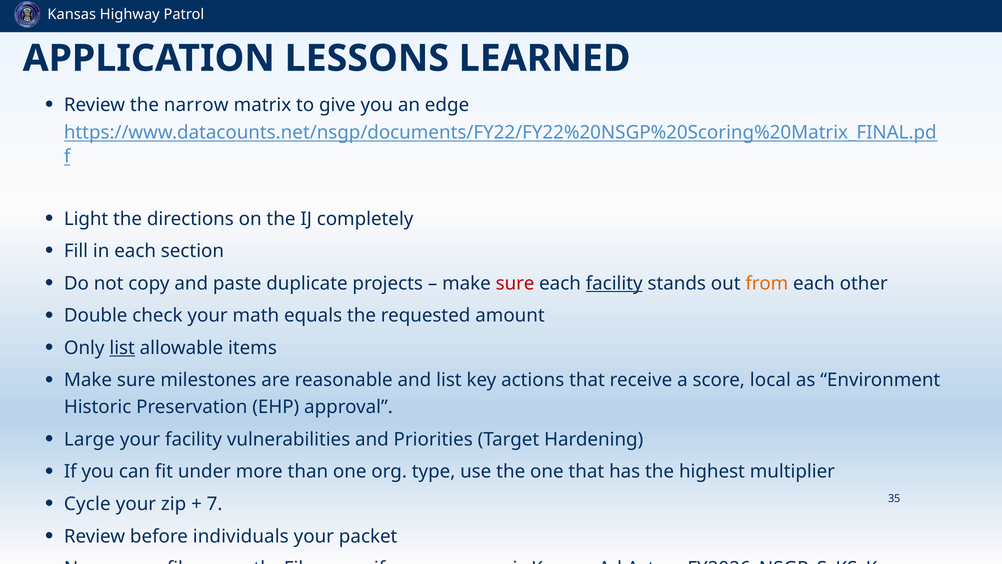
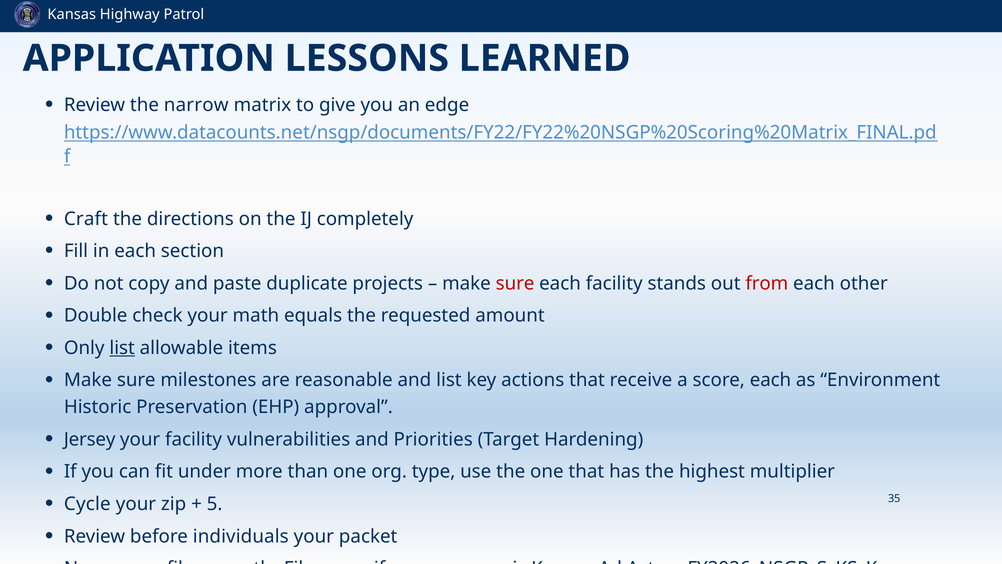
Light: Light -> Craft
facility at (614, 283) underline: present -> none
from colour: orange -> red
score local: local -> each
Large: Large -> Jersey
7: 7 -> 5
